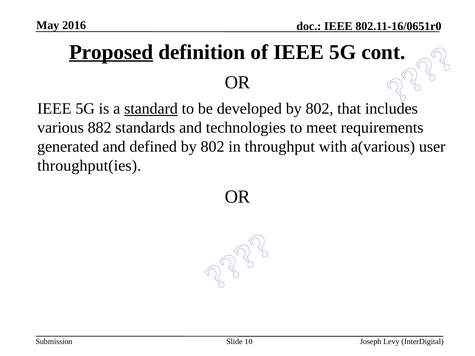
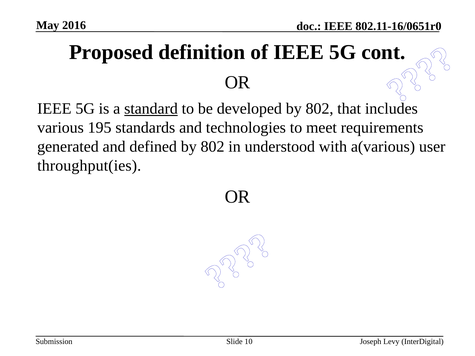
Proposed underline: present -> none
882: 882 -> 195
throughput: throughput -> understood
